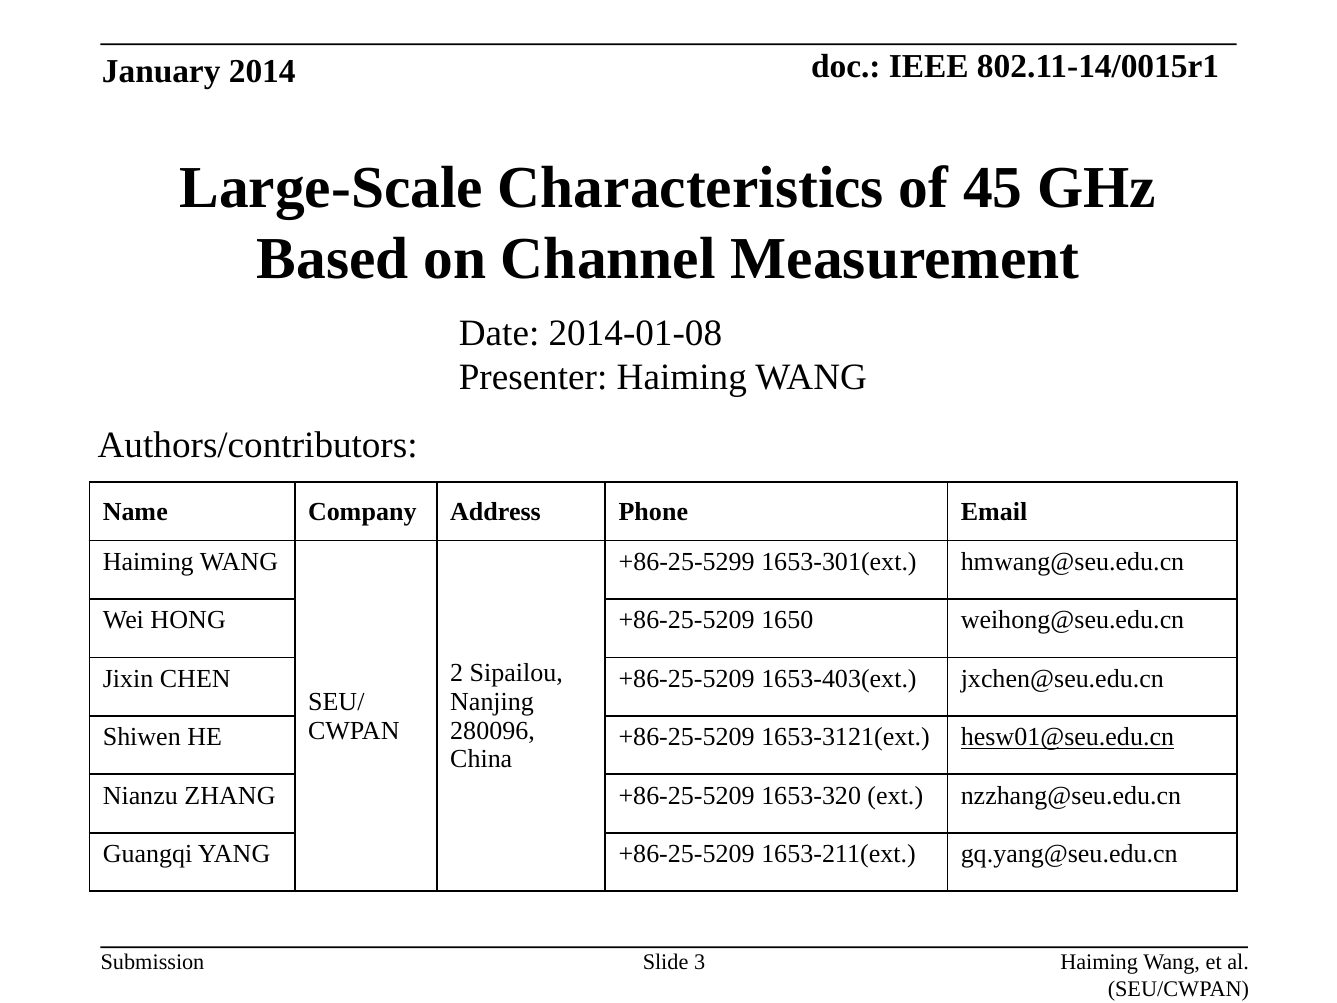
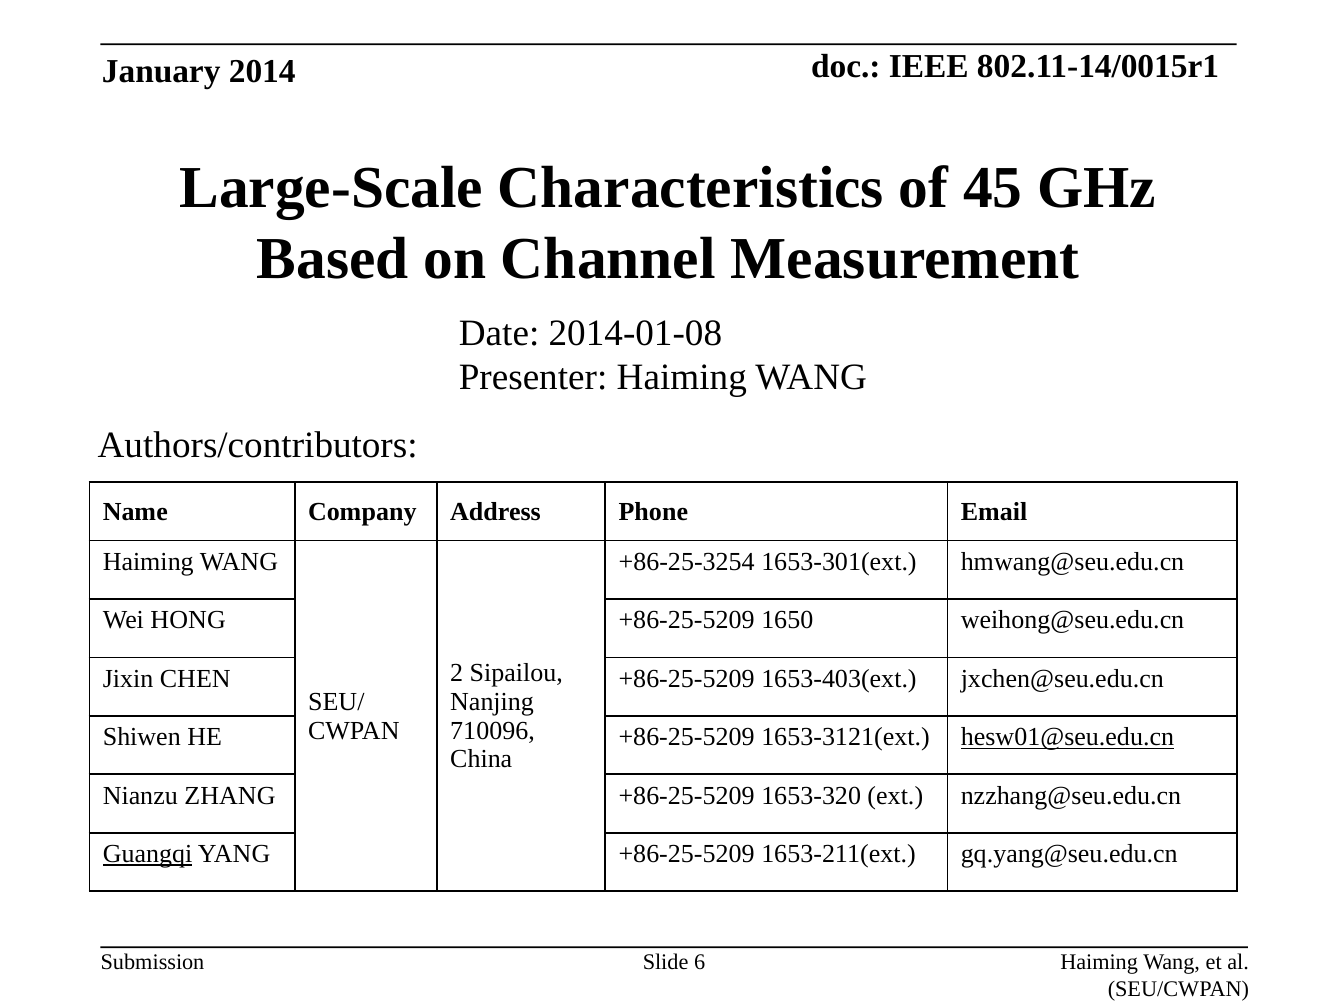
+86-25-5299: +86-25-5299 -> +86-25-3254
280096: 280096 -> 710096
Guangqi underline: none -> present
3: 3 -> 6
